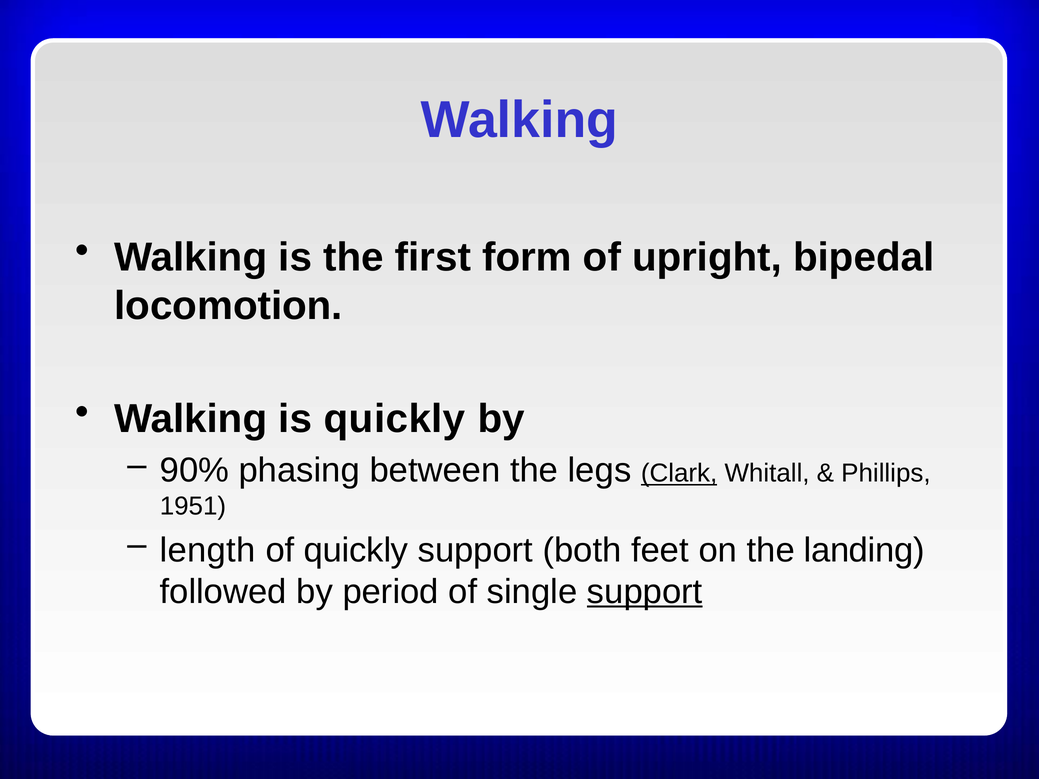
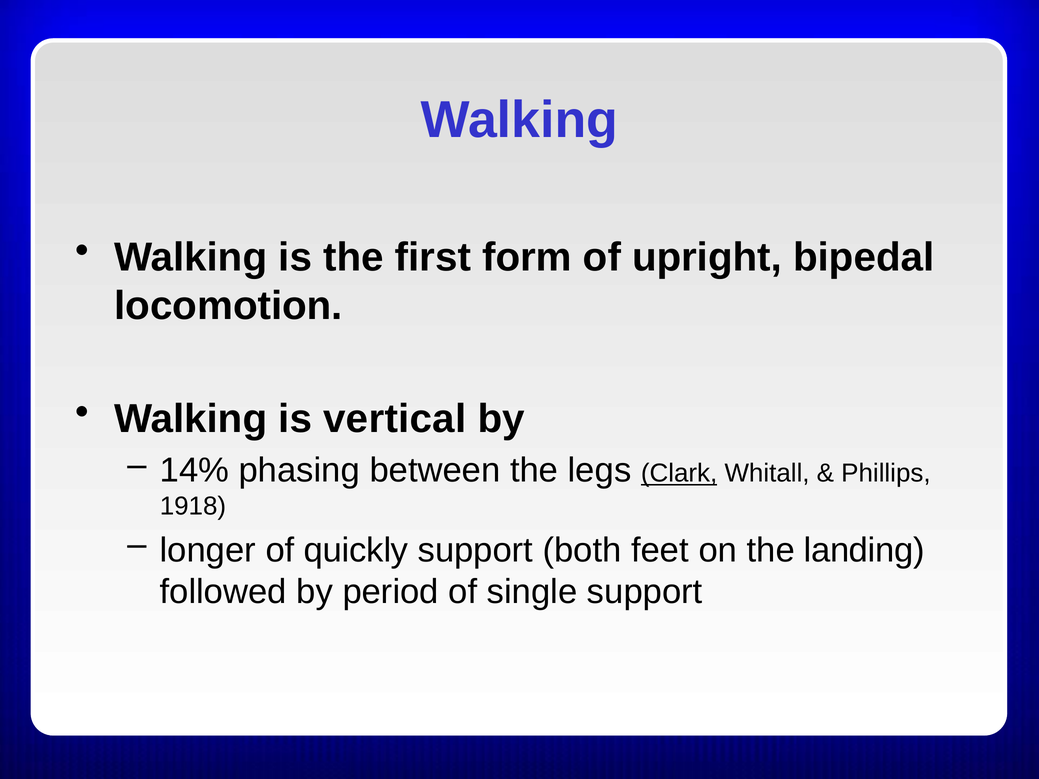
is quickly: quickly -> vertical
90%: 90% -> 14%
1951: 1951 -> 1918
length: length -> longer
support at (645, 592) underline: present -> none
